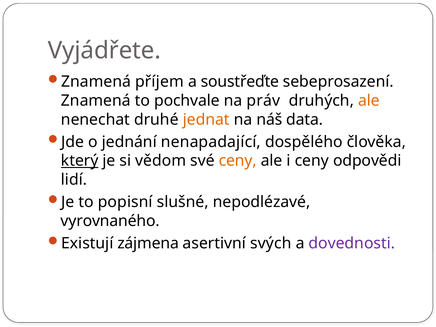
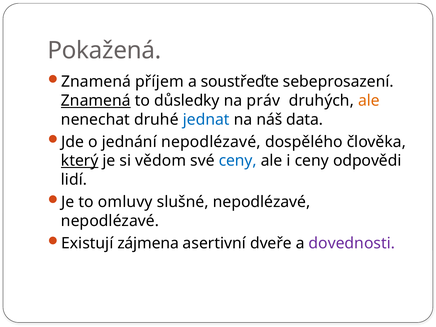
Vyjádřete: Vyjádřete -> Pokažená
Znamená at (96, 101) underline: none -> present
pochvale: pochvale -> důsledky
jednat colour: orange -> blue
jednání nenapadající: nenapadající -> nepodlézavé
ceny at (238, 161) colour: orange -> blue
popisní: popisní -> omluvy
vyrovnaného at (110, 221): vyrovnaného -> nepodlézavé
svých: svých -> dveře
